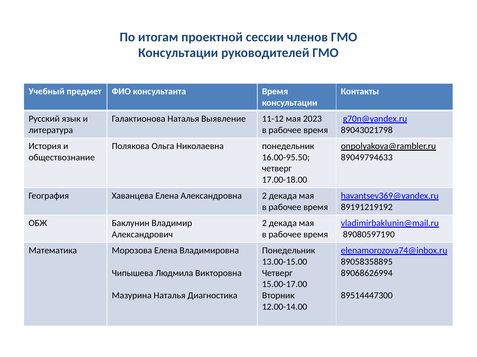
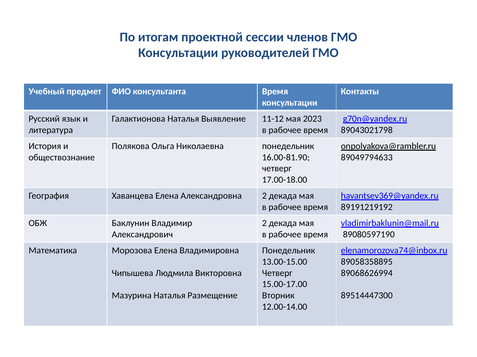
16.00-95.50: 16.00-95.50 -> 16.00-81.90
Диагностика: Диагностика -> Размещение
